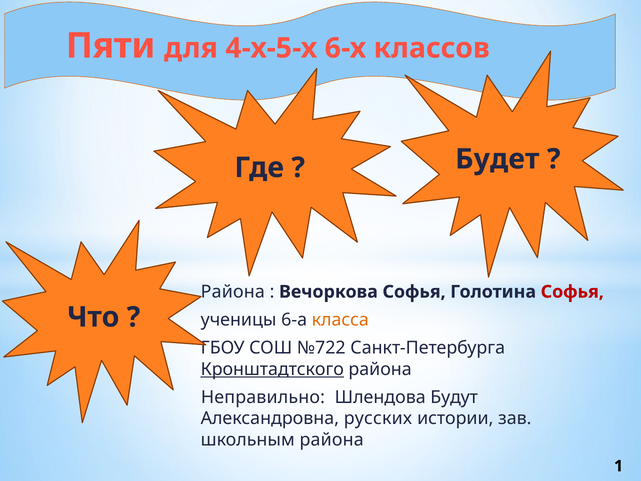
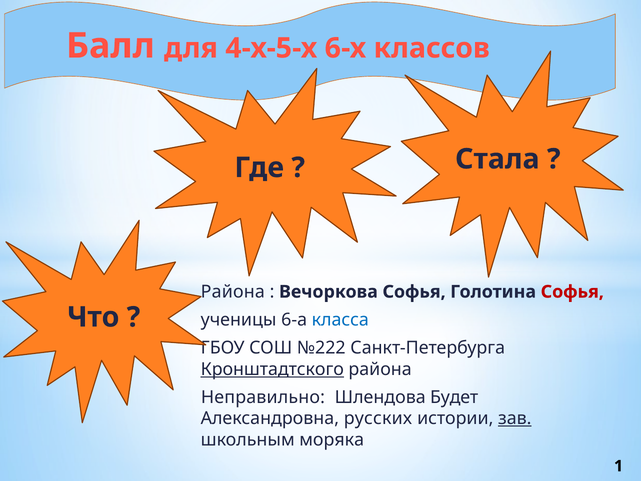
Пяти: Пяти -> Балл
Будет: Будет -> Стала
класса colour: orange -> blue
№722: №722 -> №222
Будут: Будут -> Будет
зав underline: none -> present
школьным района: района -> моряка
